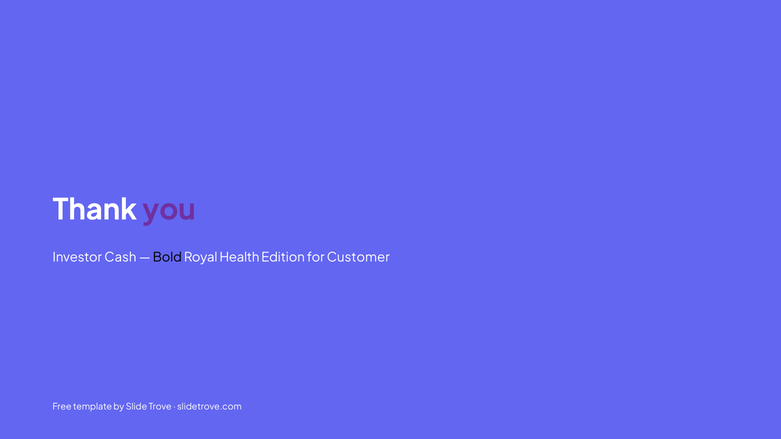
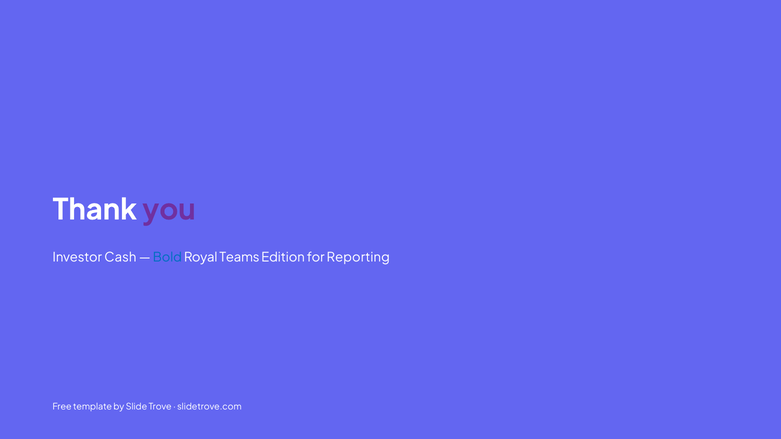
Bold colour: black -> blue
Health: Health -> Teams
Customer: Customer -> Reporting
